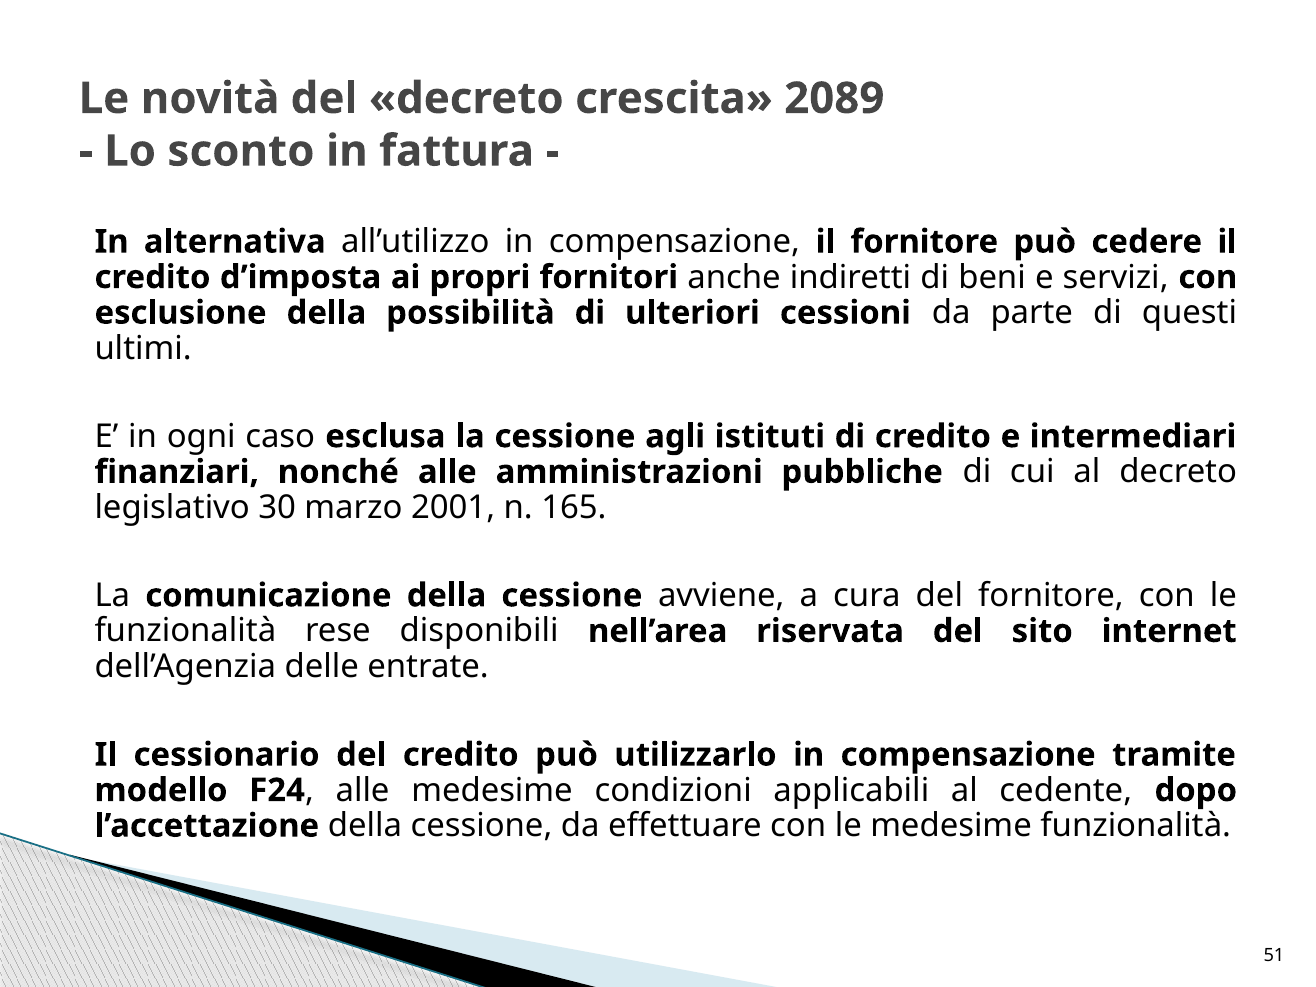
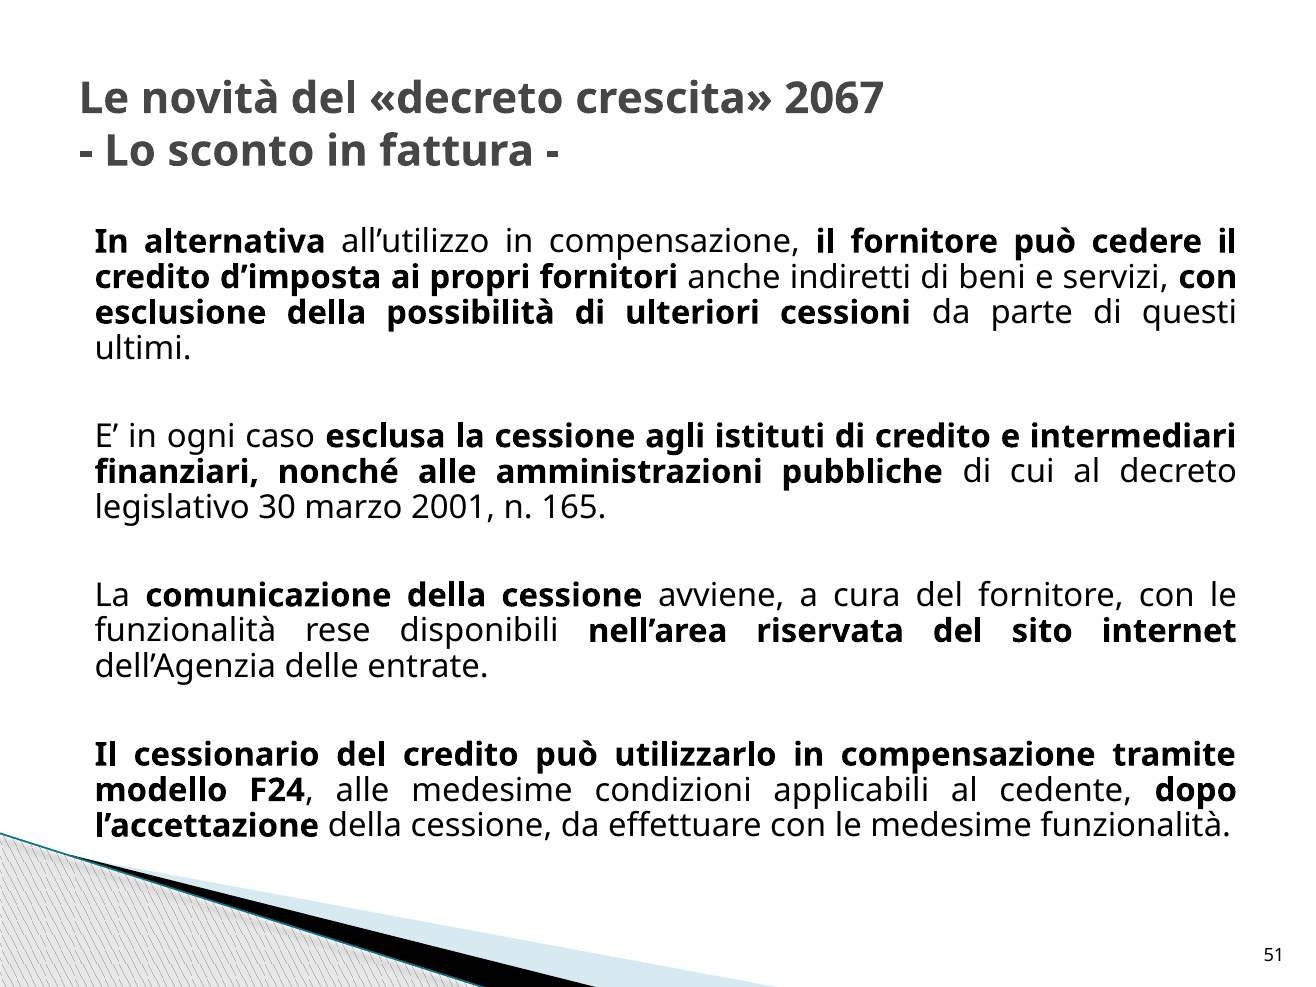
2089: 2089 -> 2067
